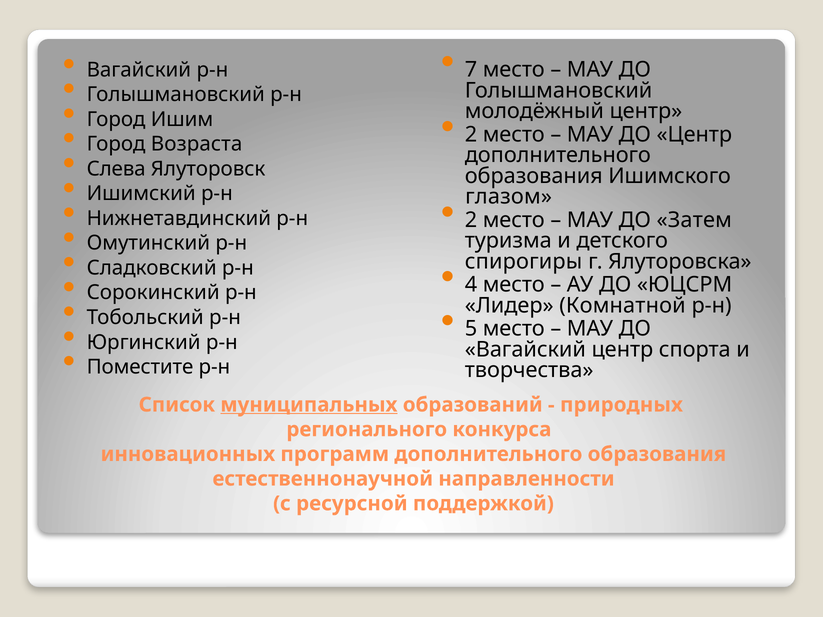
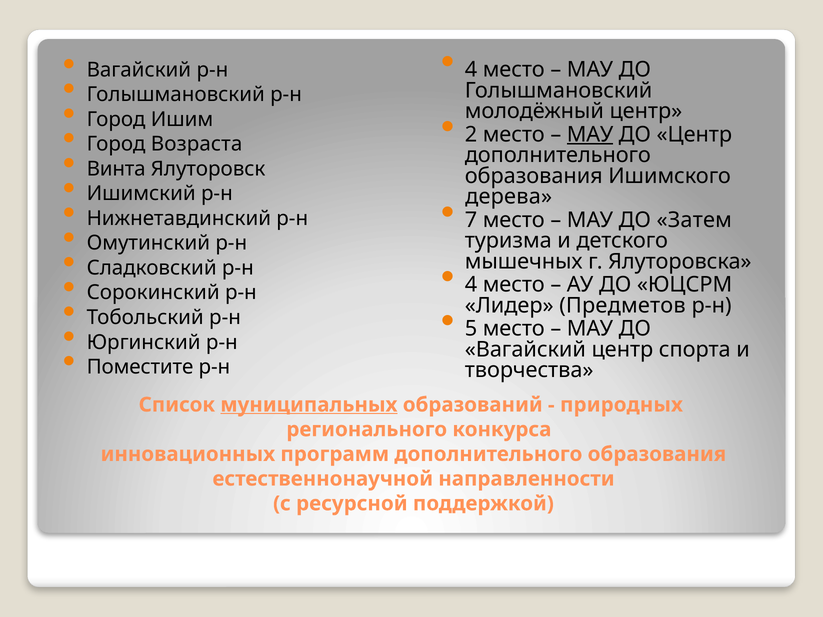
7 at (471, 70): 7 -> 4
МАУ at (590, 134) underline: none -> present
Слева: Слева -> Винта
глазом: глазом -> дерева
2 at (471, 220): 2 -> 7
спирогиры: спирогиры -> мышечных
Комнатной: Комнатной -> Предметов
